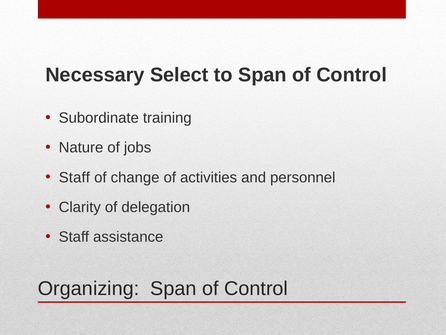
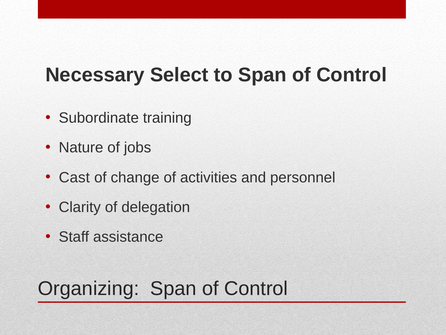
Staff at (74, 177): Staff -> Cast
